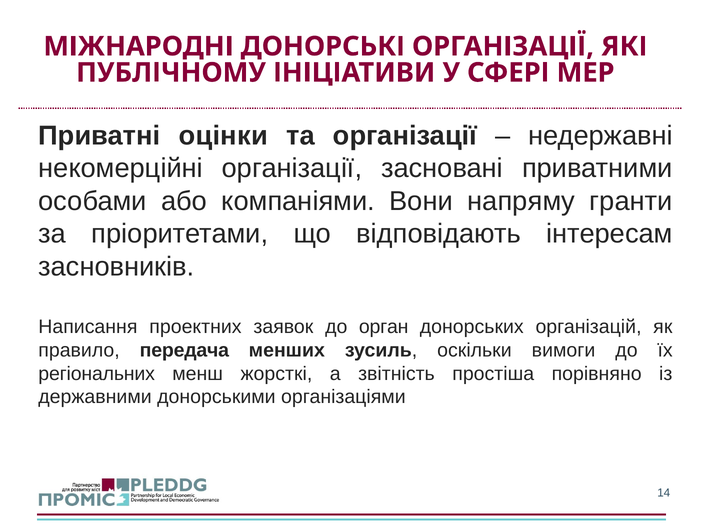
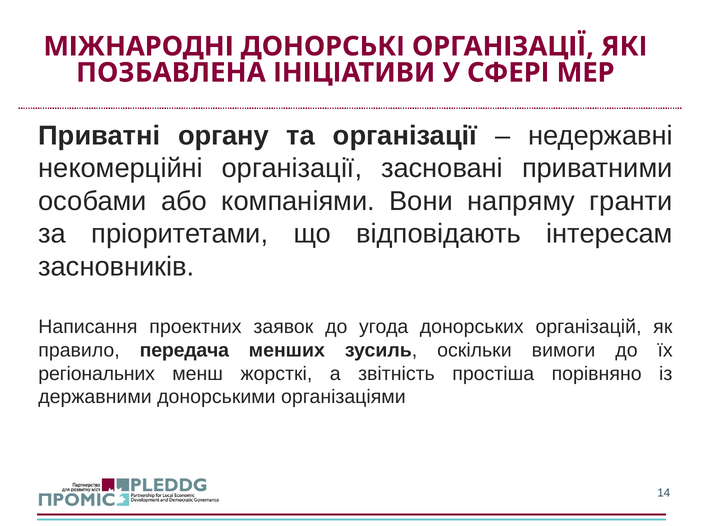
ПУБЛІЧНОМУ: ПУБЛІЧНОМУ -> ПОЗБАВЛЕНА
оцінки: оцінки -> органу
орган: орган -> угода
